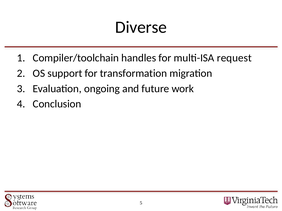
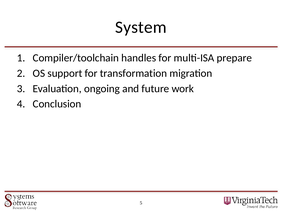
Diverse: Diverse -> System
request: request -> prepare
